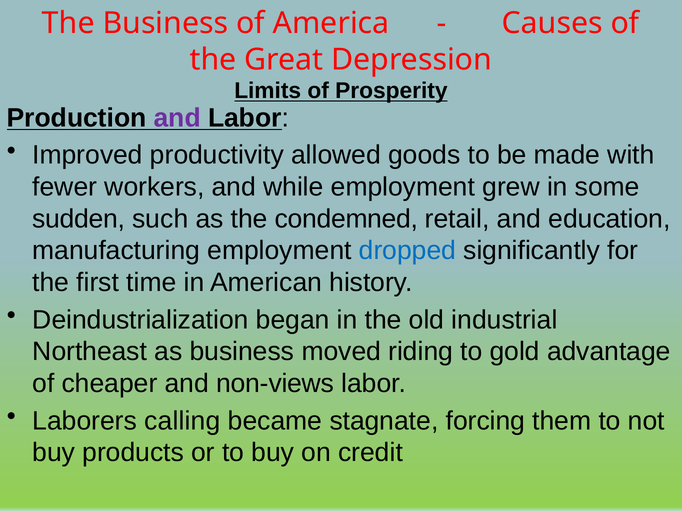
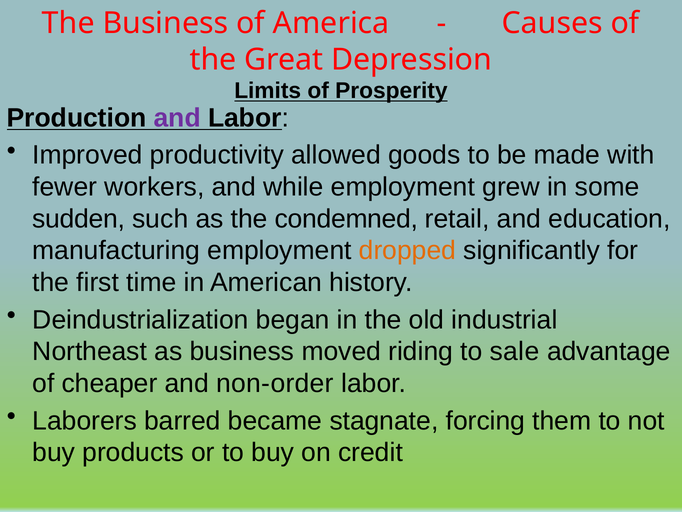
dropped colour: blue -> orange
gold: gold -> sale
non-views: non-views -> non-order
calling: calling -> barred
